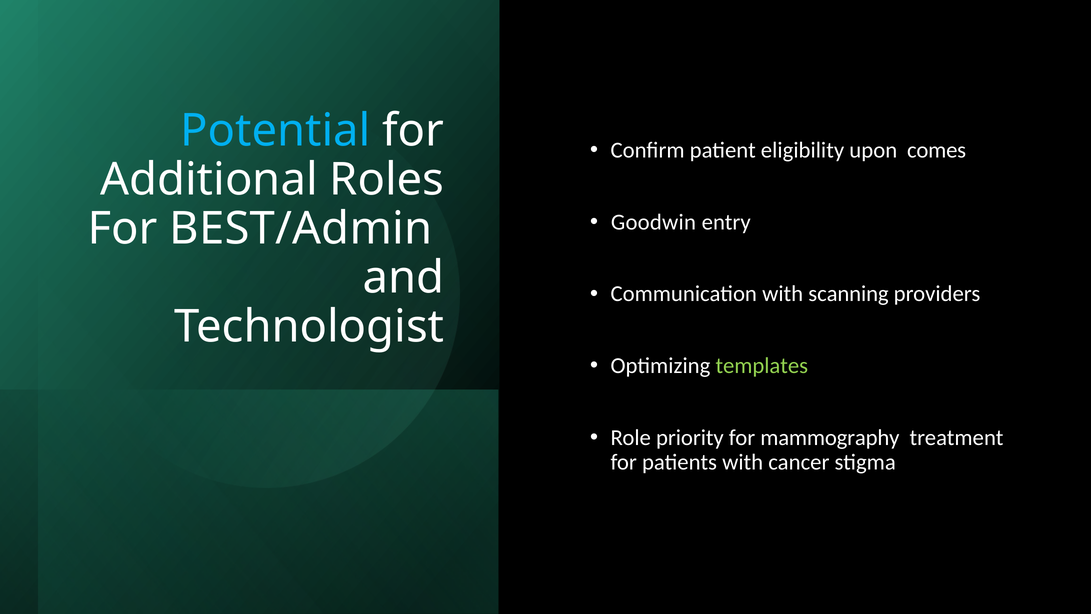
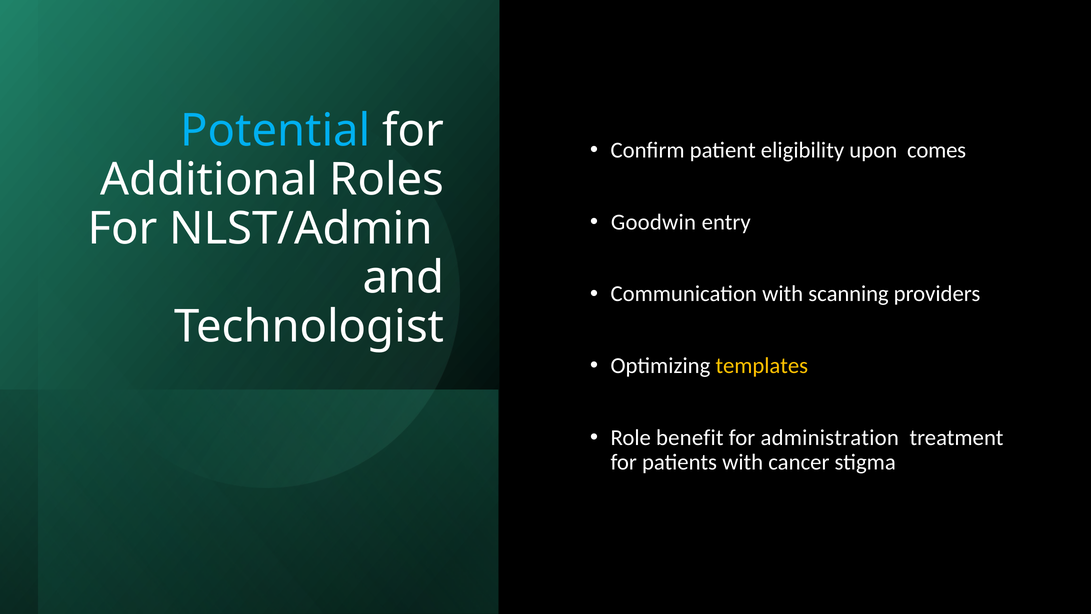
BEST/Admin: BEST/Admin -> NLST/Admin
templates colour: light green -> yellow
priority: priority -> benefit
mammography: mammography -> administration
